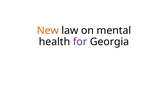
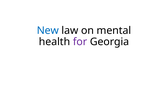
New colour: orange -> blue
